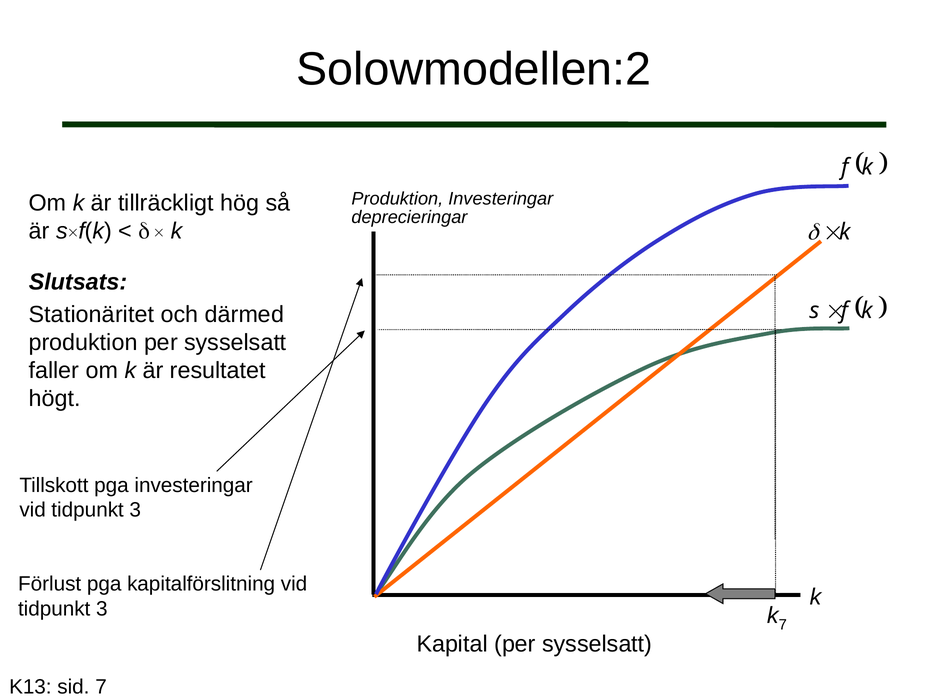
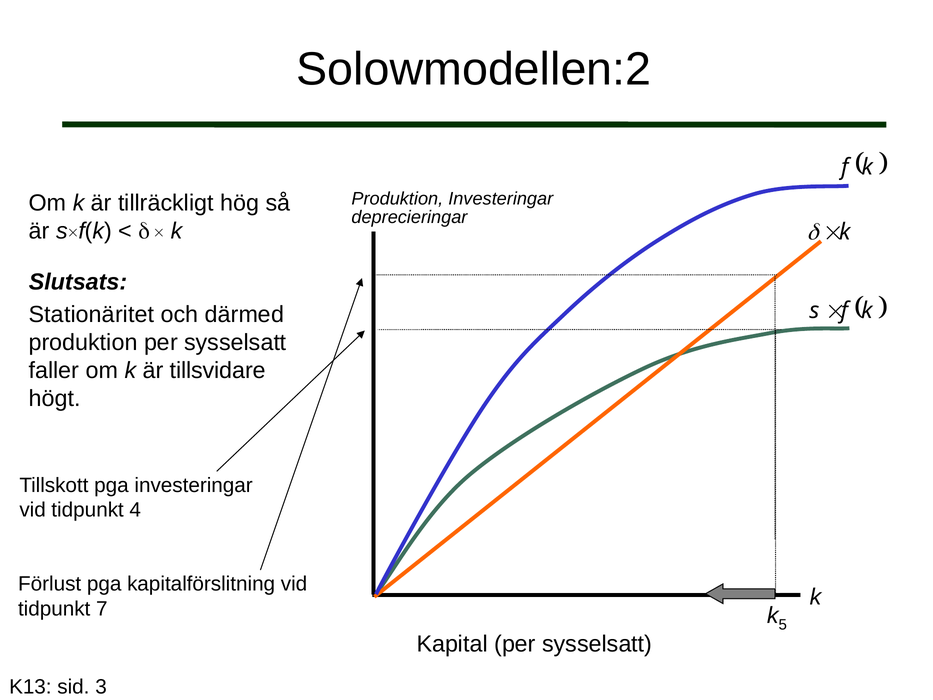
resultatet: resultatet -> tillsvidare
3 at (135, 510): 3 -> 4
3 at (102, 609): 3 -> 7
k 7: 7 -> 5
sid 7: 7 -> 3
